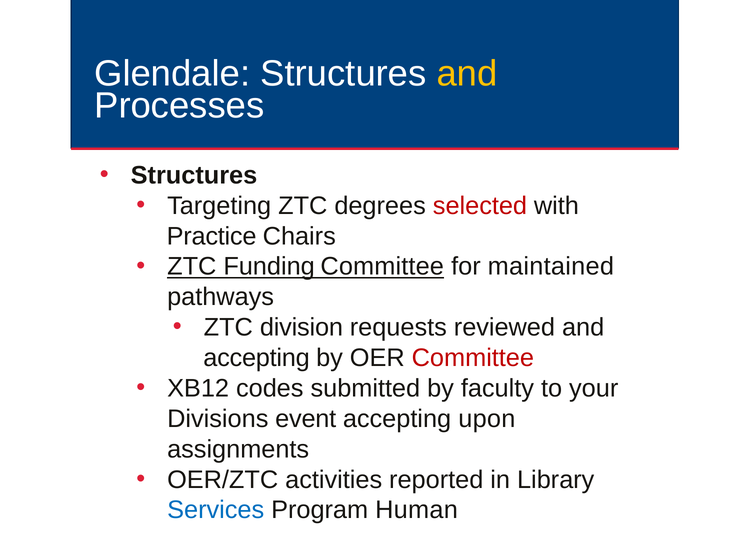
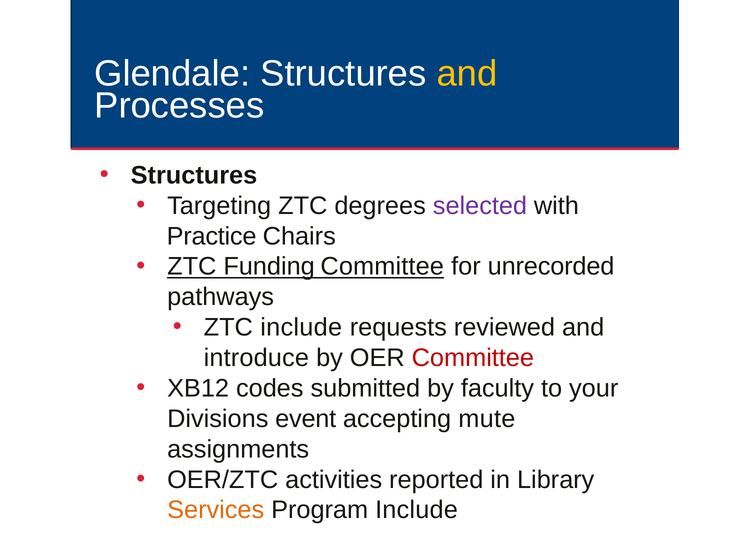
selected colour: red -> purple
maintained: maintained -> unrecorded
ZTC division: division -> include
accepting at (257, 358): accepting -> introduce
upon: upon -> mute
Services colour: blue -> orange
Program Human: Human -> Include
